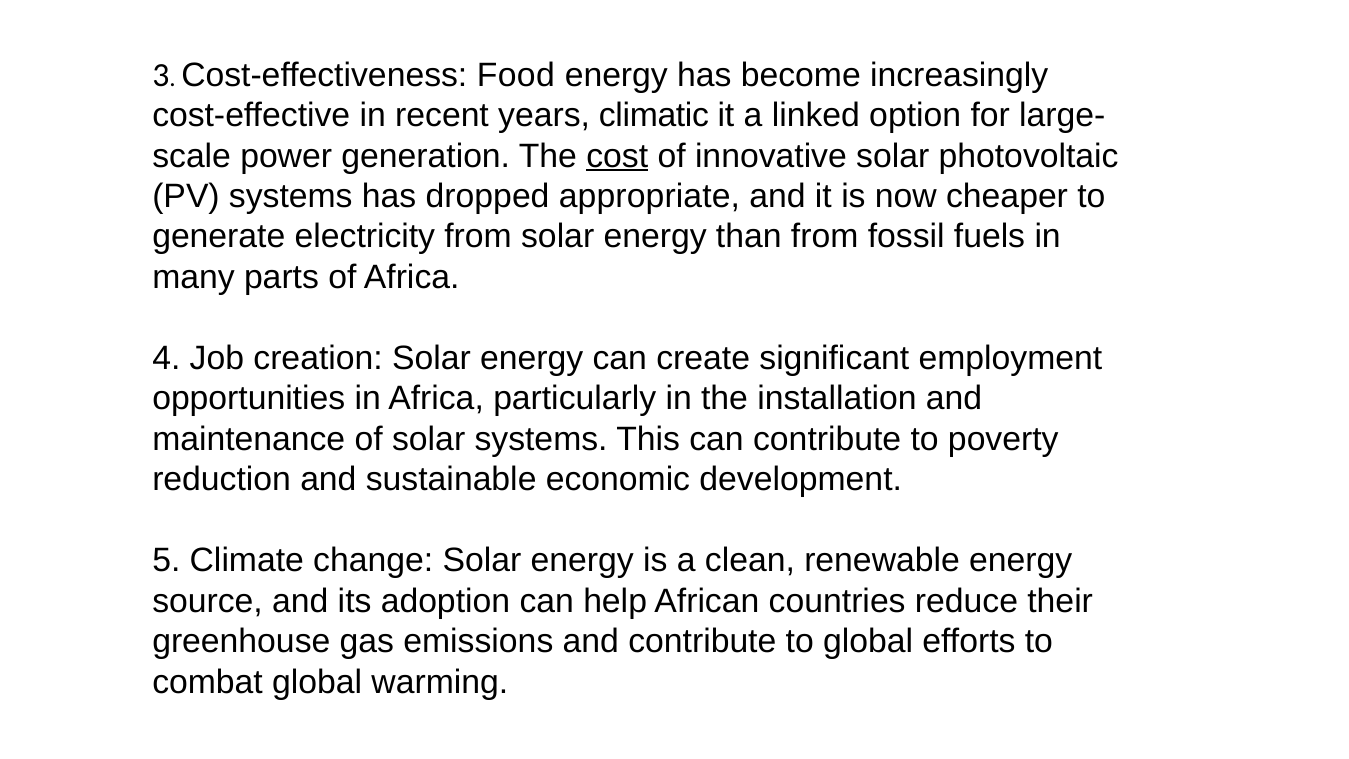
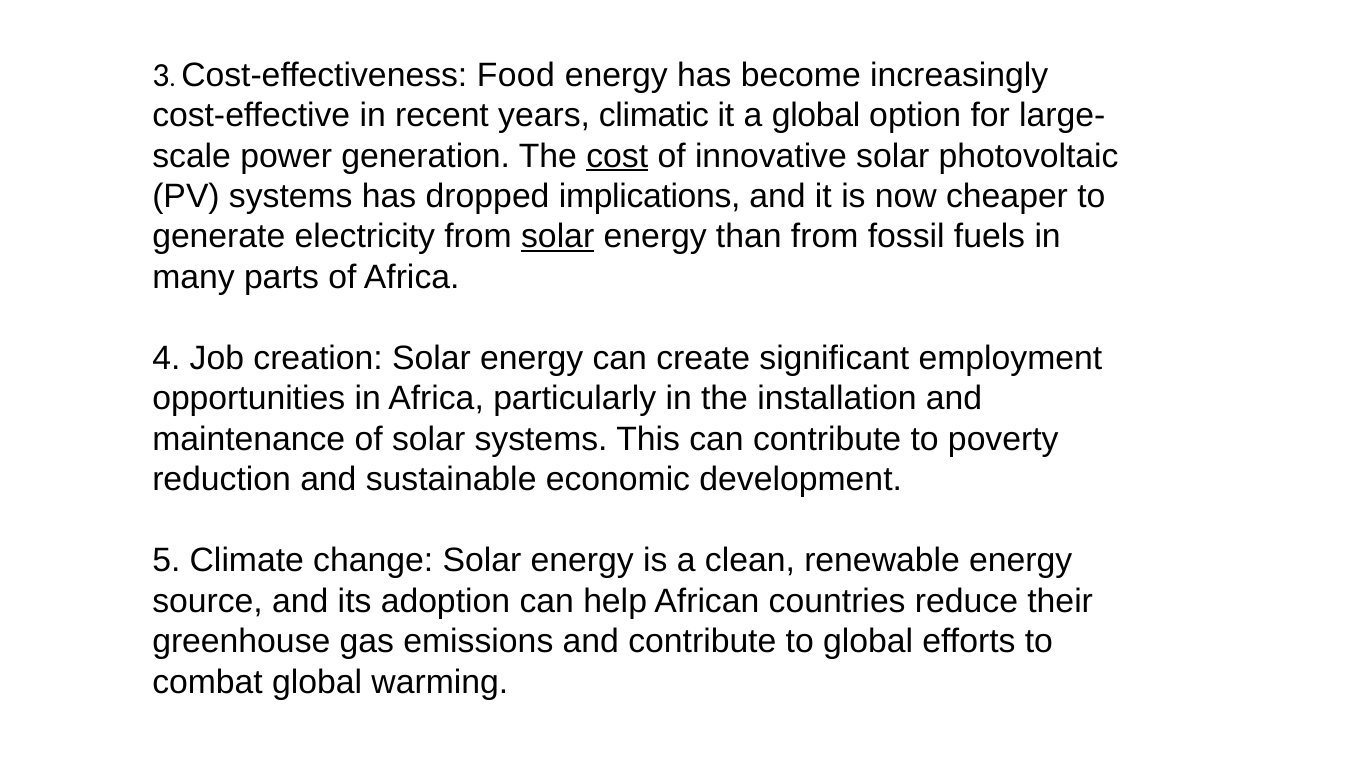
a linked: linked -> global
appropriate: appropriate -> implications
solar at (558, 237) underline: none -> present
